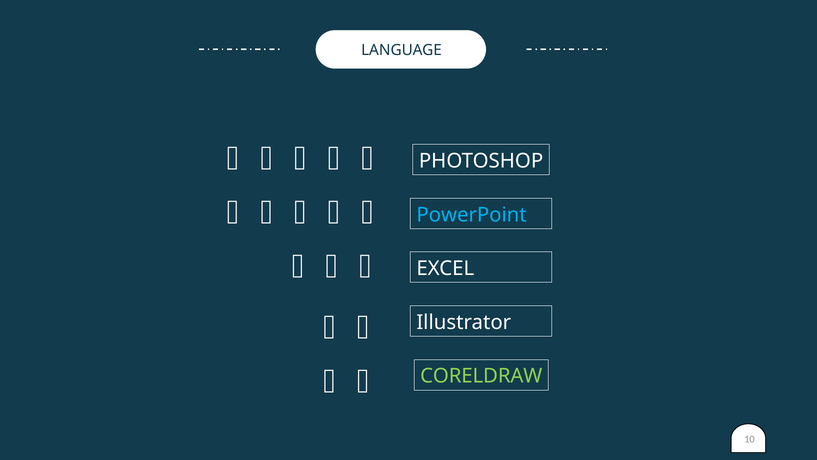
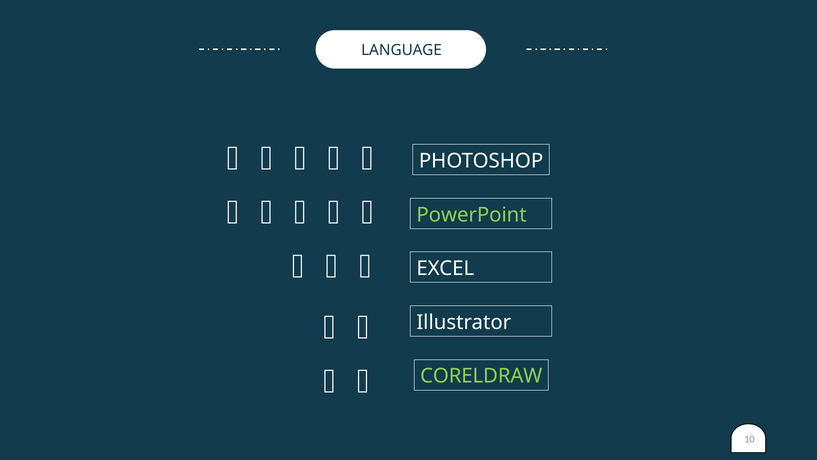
PowerPoint colour: light blue -> light green
